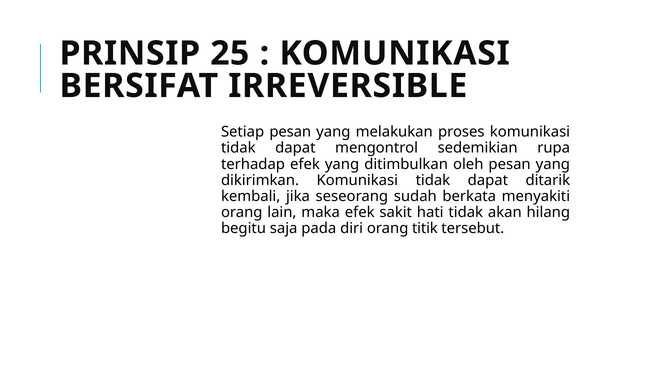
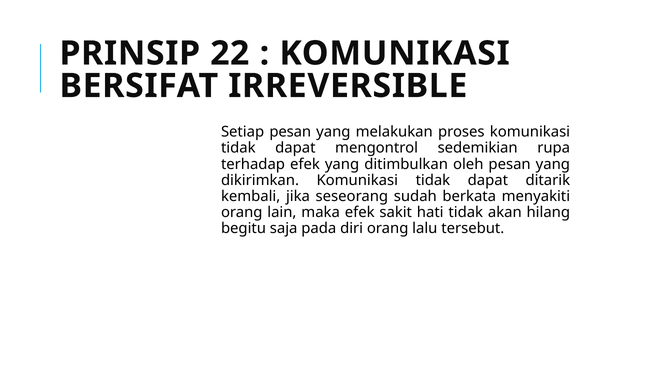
25: 25 -> 22
titik: titik -> lalu
